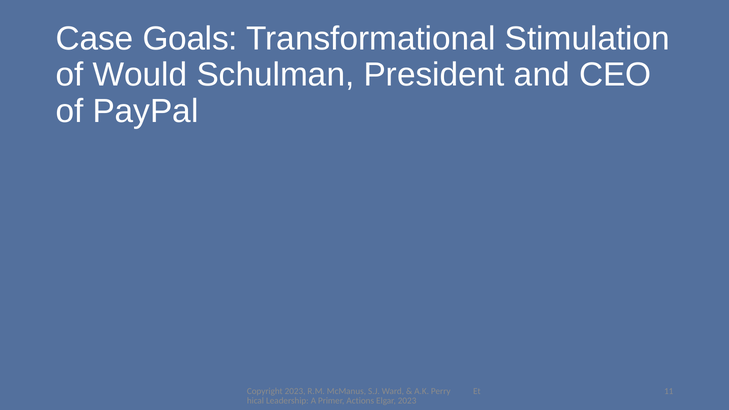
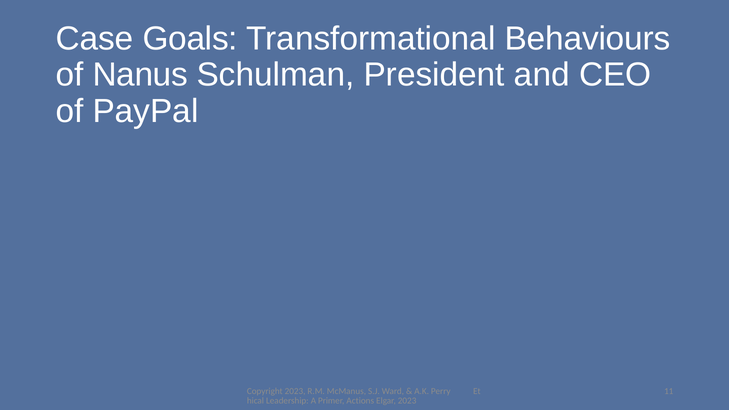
Stimulation: Stimulation -> Behaviours
Would: Would -> Nanus
